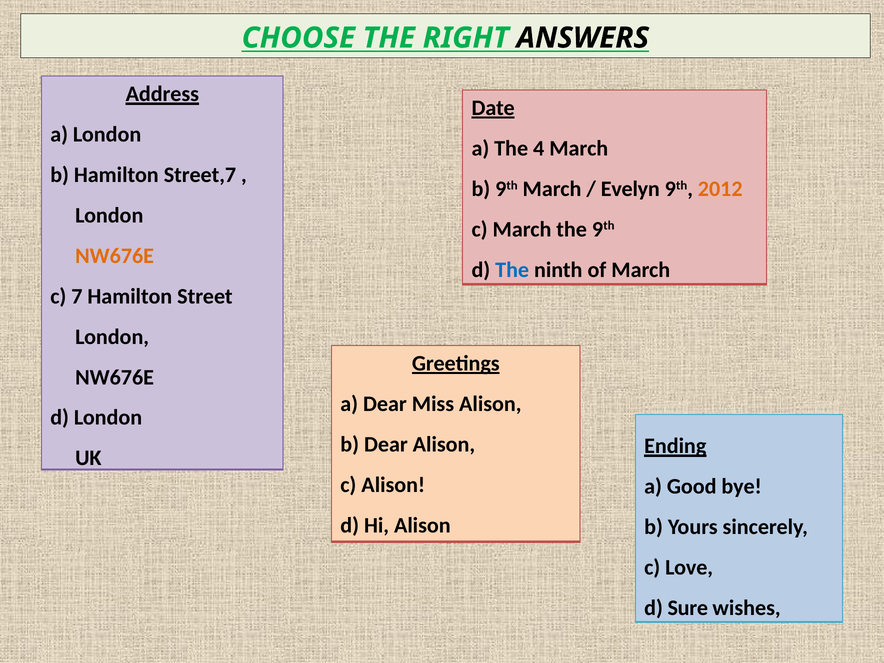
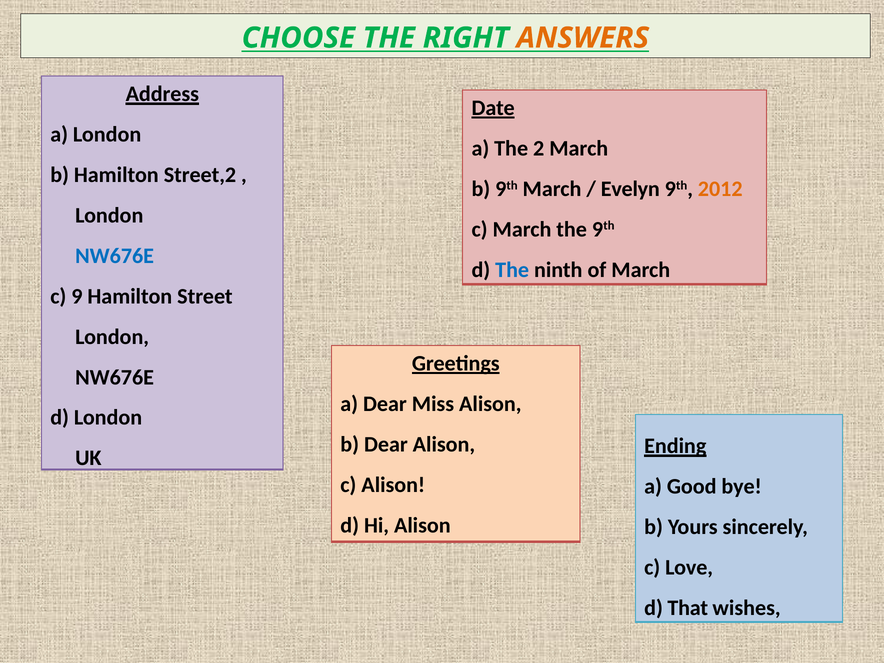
ANSWERS colour: black -> orange
4: 4 -> 2
Street,7: Street,7 -> Street,2
NW676E at (115, 256) colour: orange -> blue
7: 7 -> 9
Sure: Sure -> That
